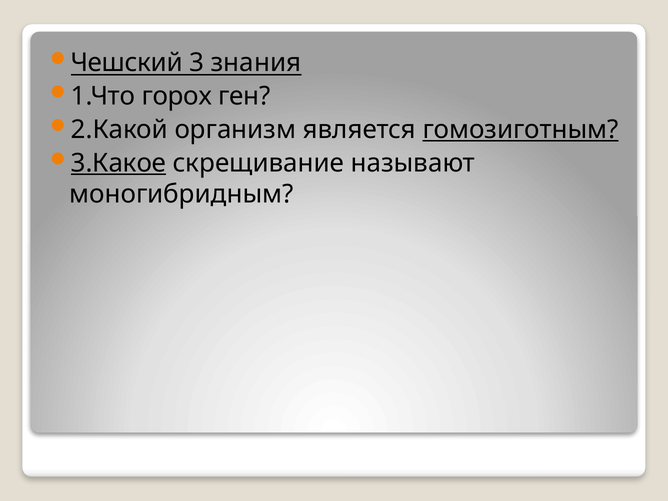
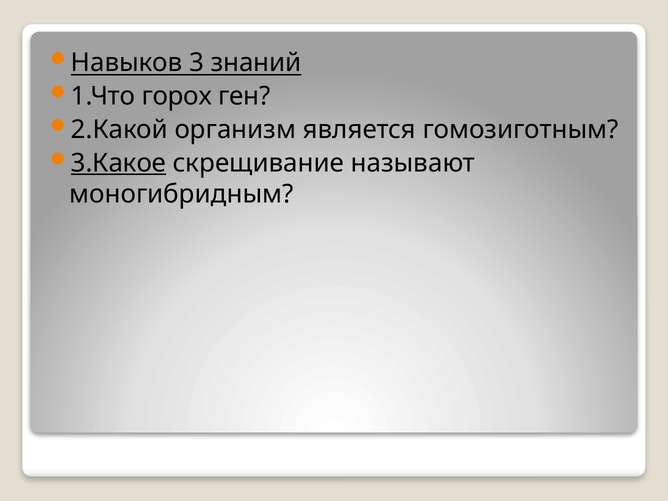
Чешский: Чешский -> Навыков
знания: знания -> знаний
гомозиготным underline: present -> none
